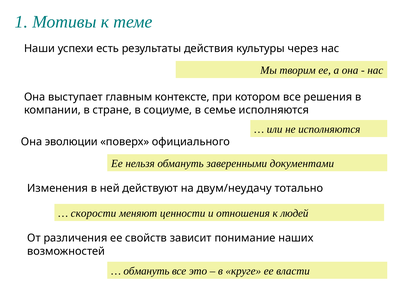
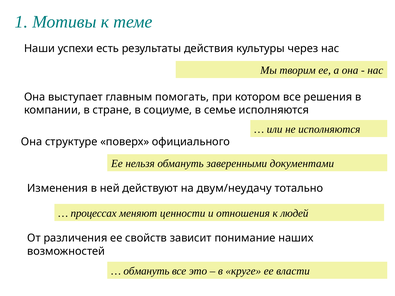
контексте: контексте -> помогать
эволюции: эволюции -> структуре
скорости: скорости -> процессах
